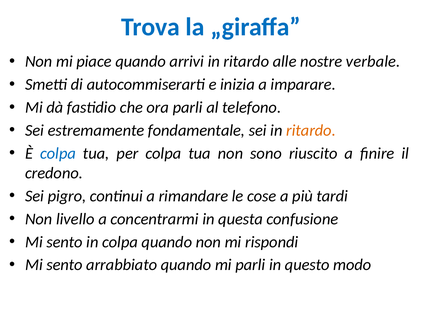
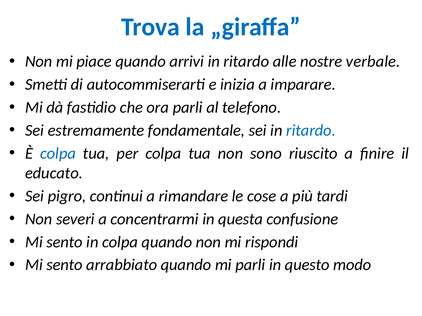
ritardo at (311, 131) colour: orange -> blue
credono: credono -> educato
livello: livello -> severi
